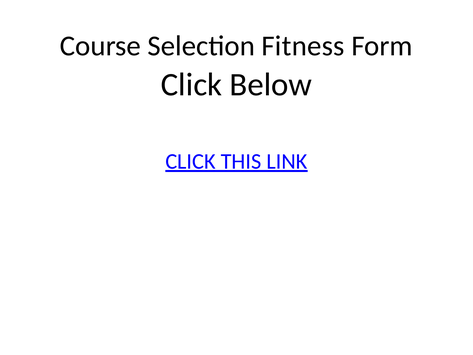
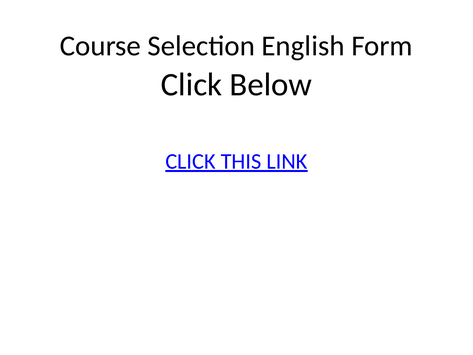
Fitness: Fitness -> English
